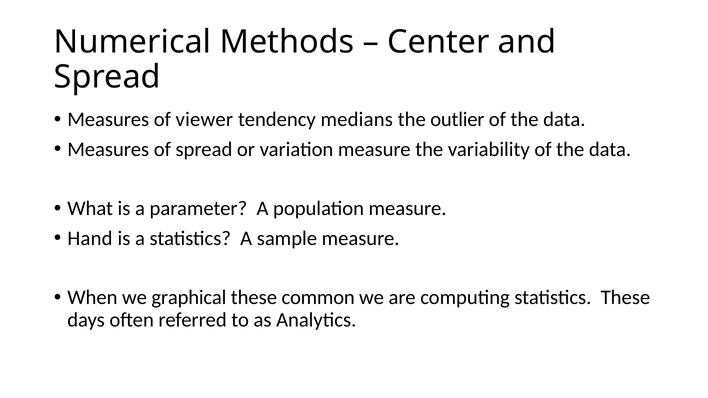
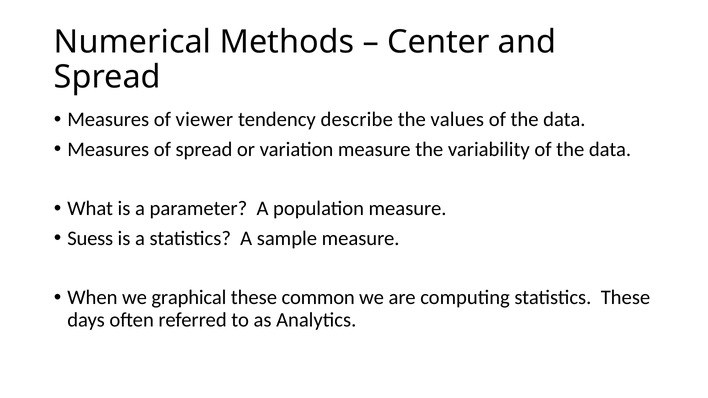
medians: medians -> describe
outlier: outlier -> values
Hand: Hand -> Suess
